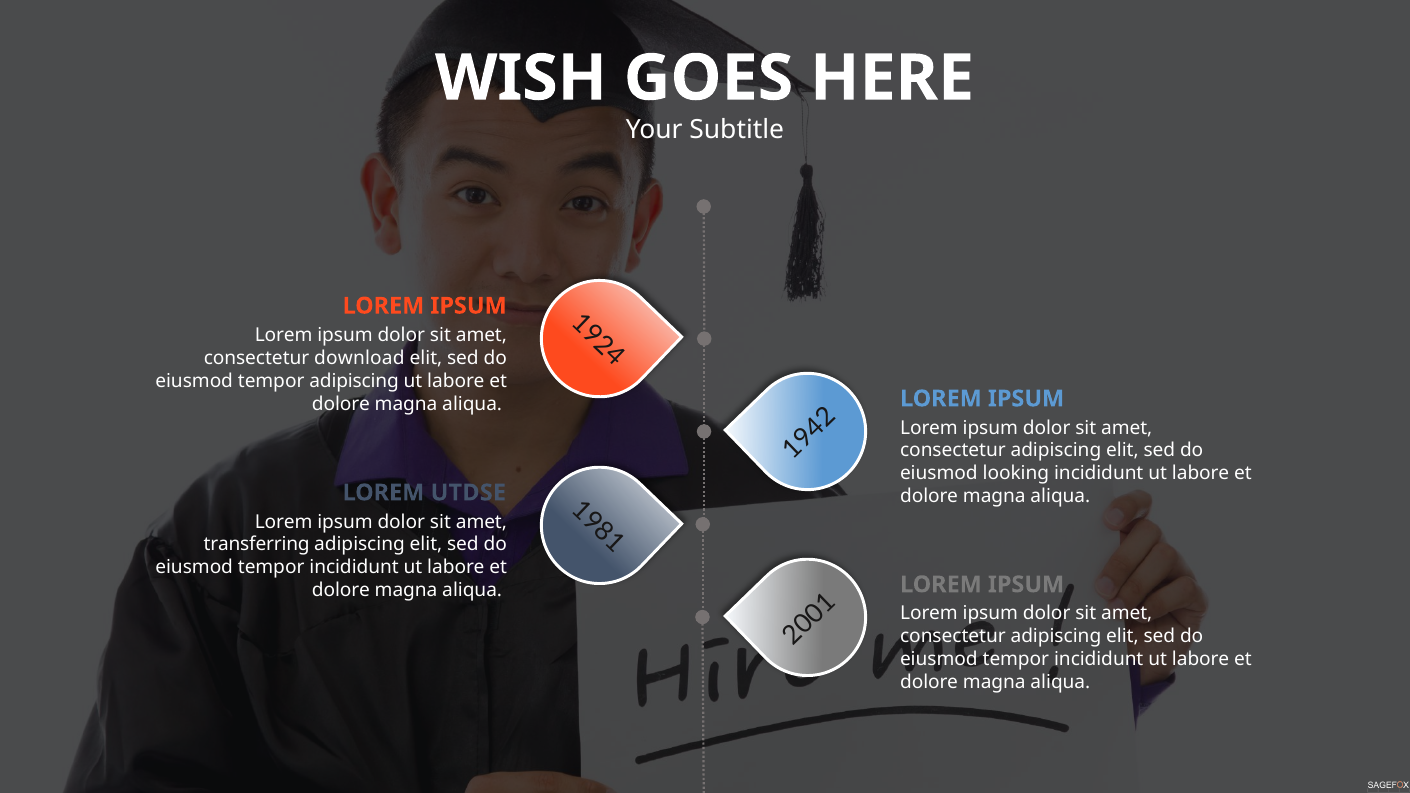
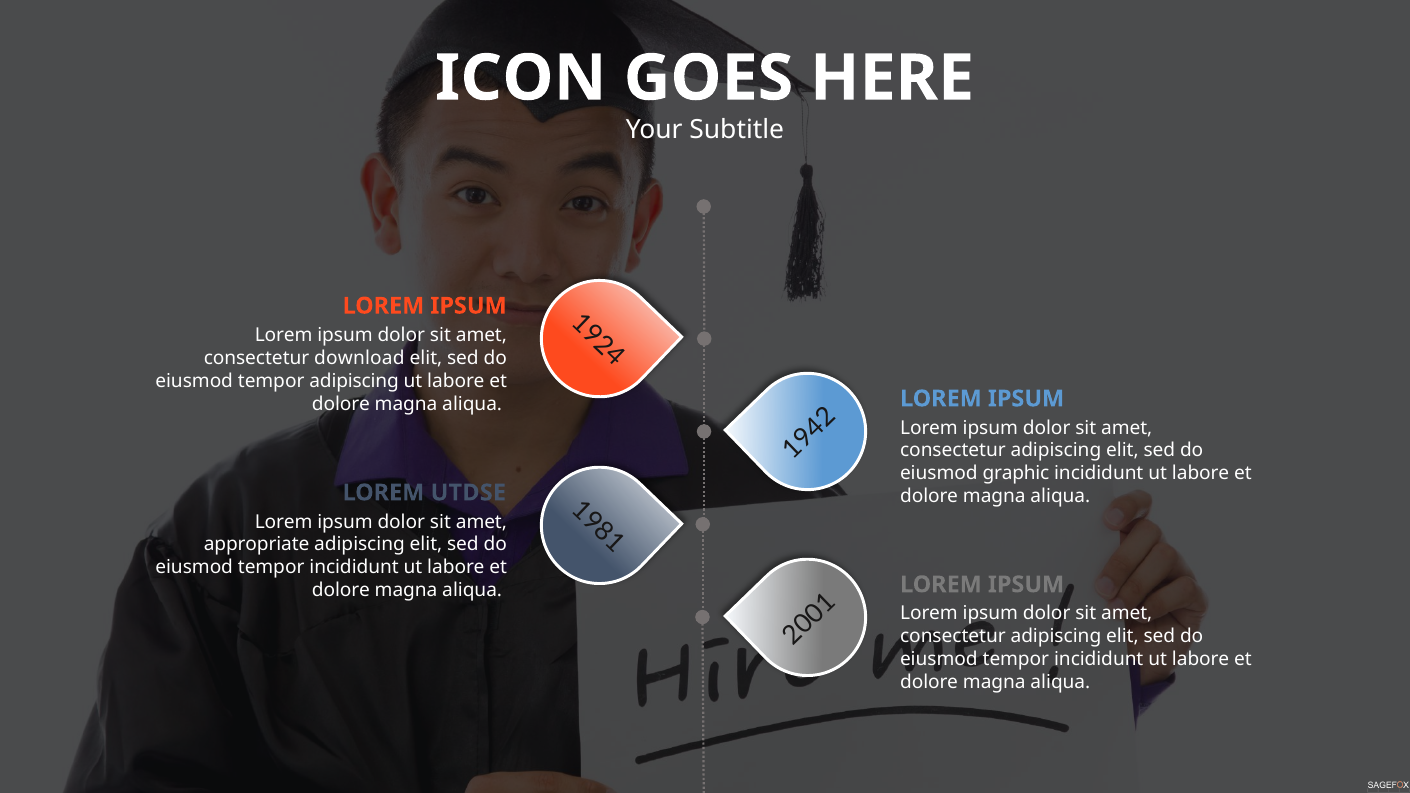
WISH: WISH -> ICON
looking: looking -> graphic
transferring: transferring -> appropriate
